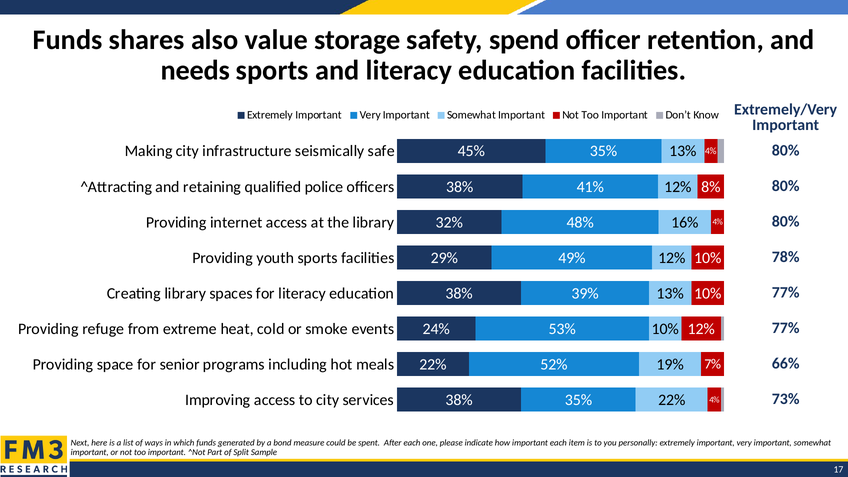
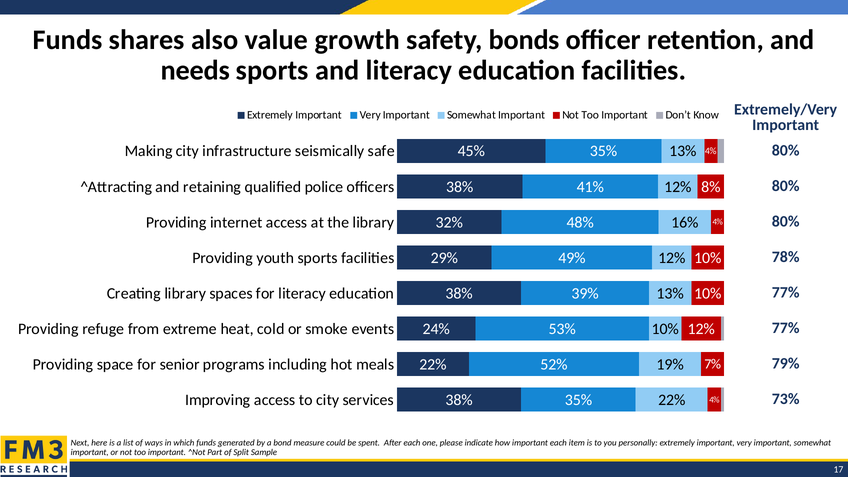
storage: storage -> growth
spend: spend -> bonds
66%: 66% -> 79%
